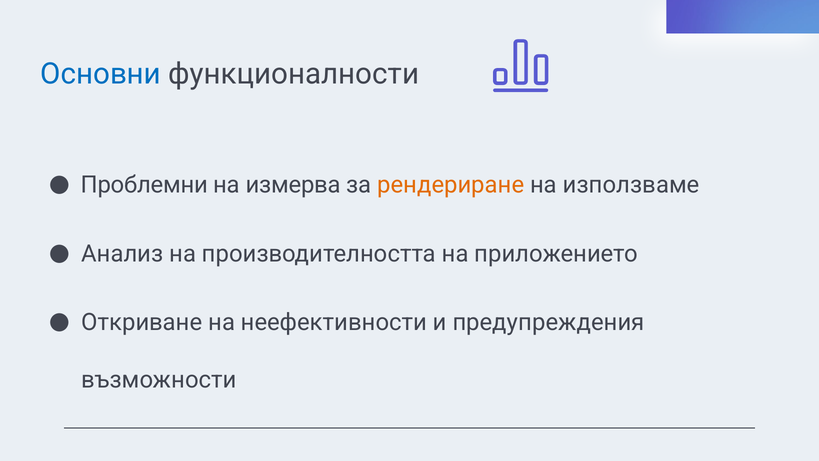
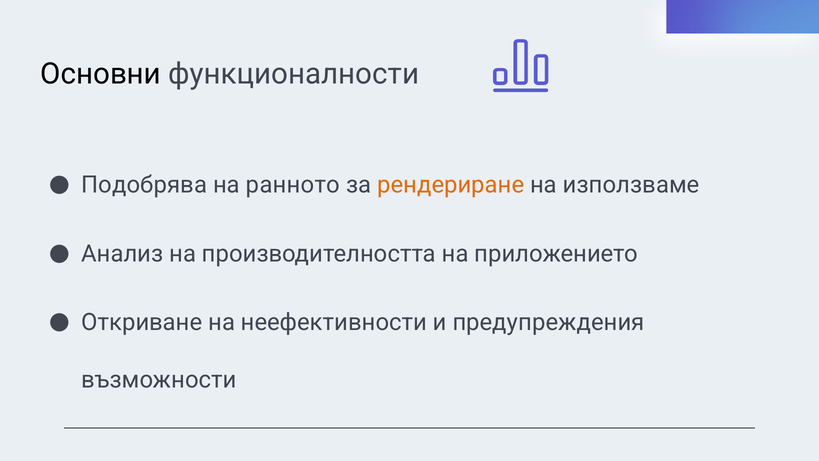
Основни colour: blue -> black
Проблемни: Проблемни -> Подобрява
измерва: измерва -> ранното
